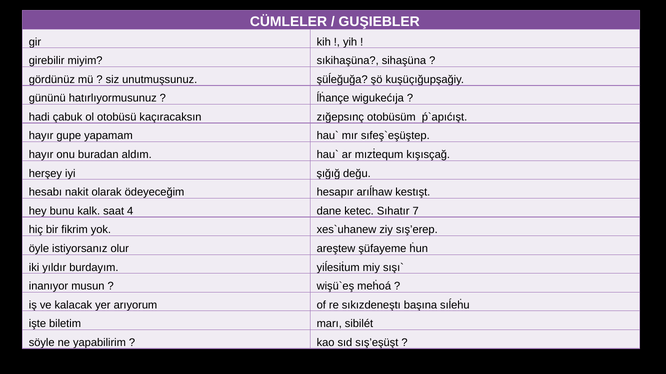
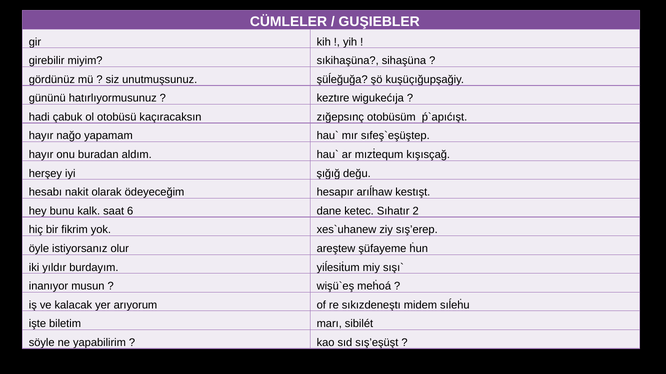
ĺḣançe: ĺḣançe -> keztıre
gupe: gupe -> nağo
4: 4 -> 6
7: 7 -> 2
başına: başına -> midem
